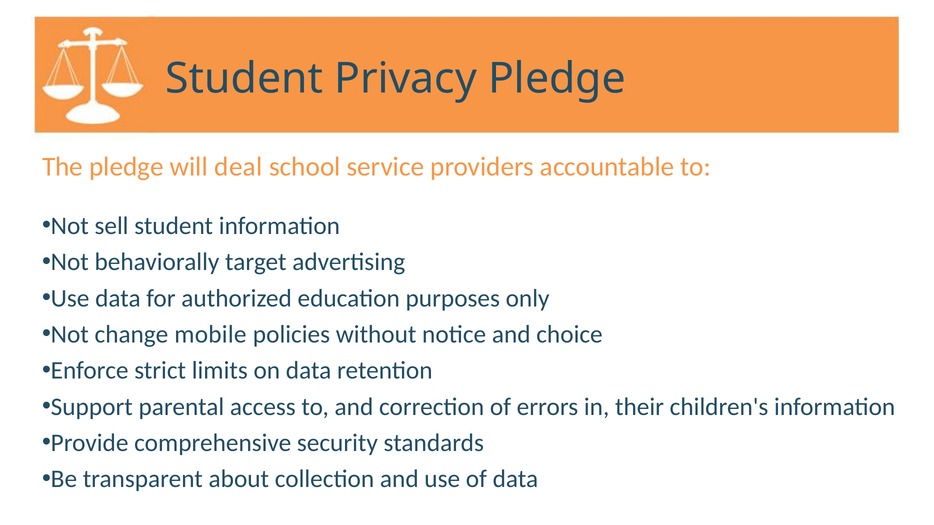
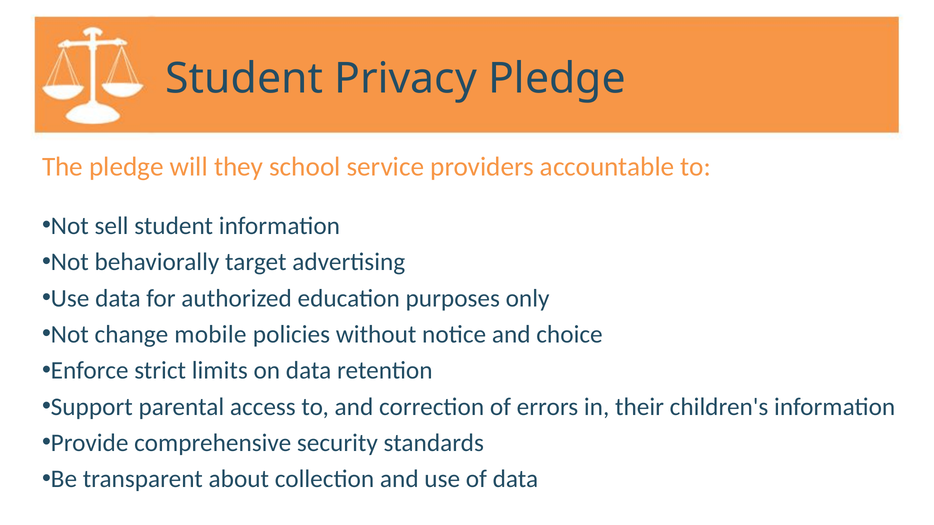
deal: deal -> they
